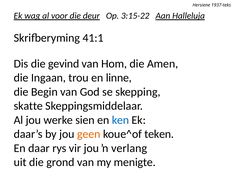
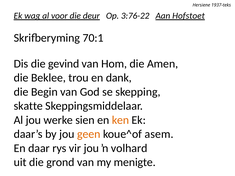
3:15-22: 3:15-22 -> 3:76-22
Halleluja: Halleluja -> Hofstoet
41:1: 41:1 -> 70:1
Ingaan: Ingaan -> Beklee
linne: linne -> dank
ken colour: blue -> orange
teken: teken -> asem
verlang: verlang -> volhard
